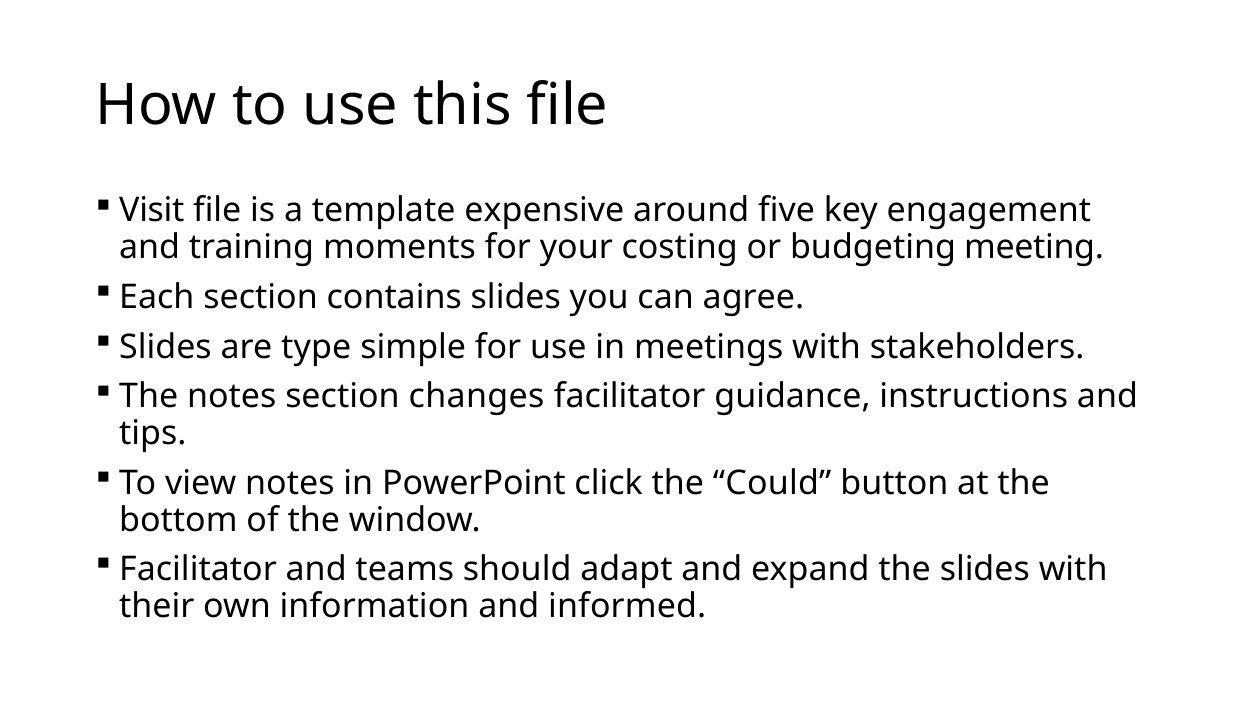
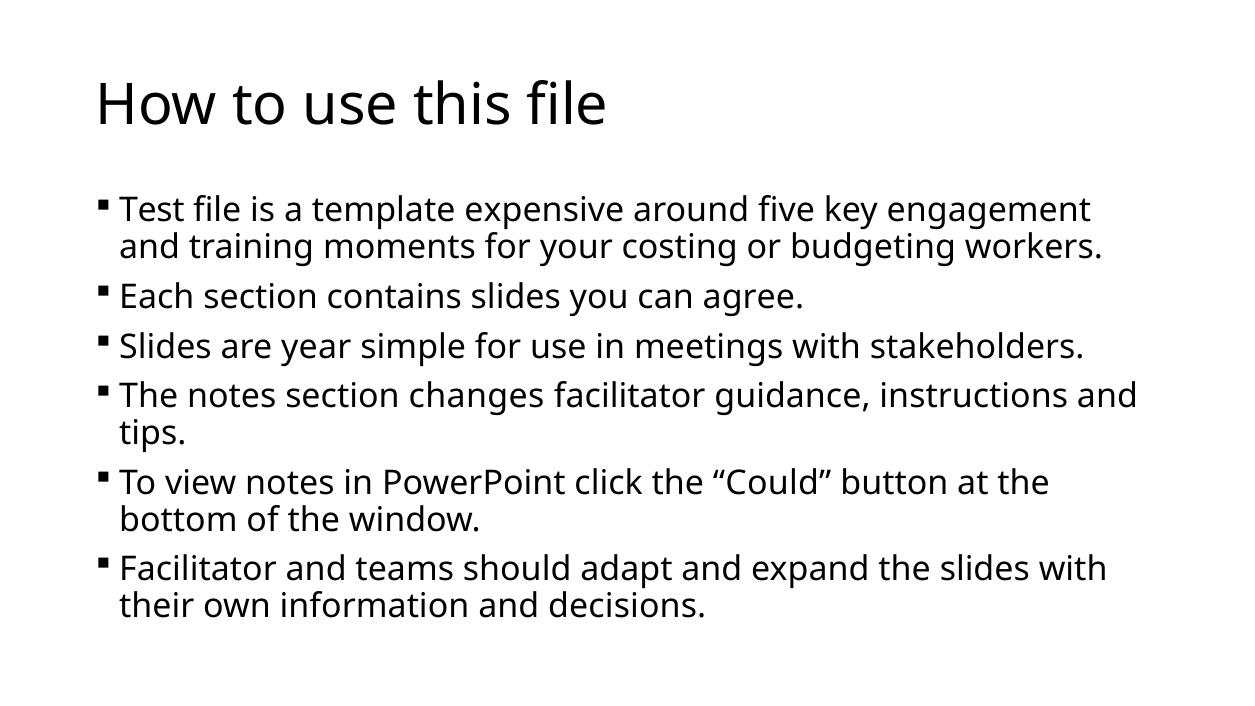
Visit: Visit -> Test
meeting: meeting -> workers
type: type -> year
informed: informed -> decisions
